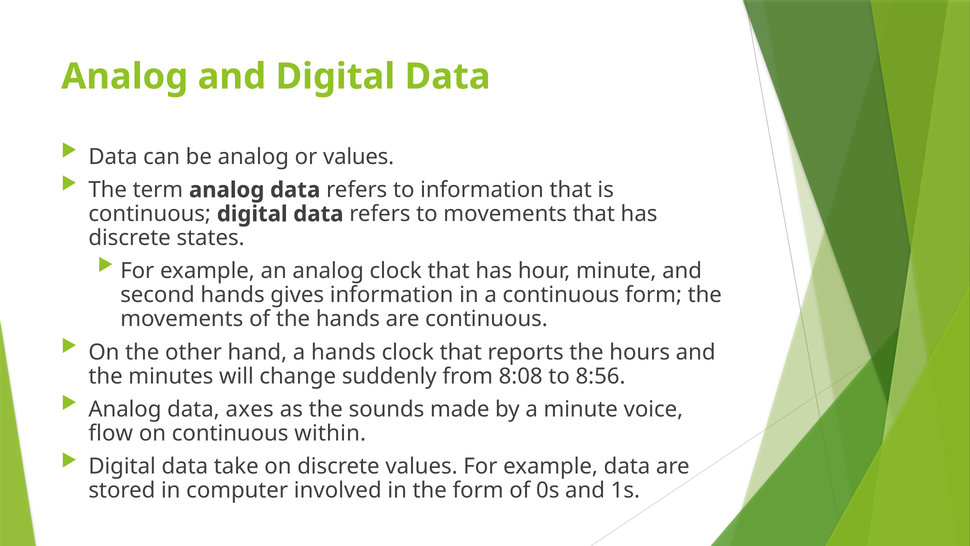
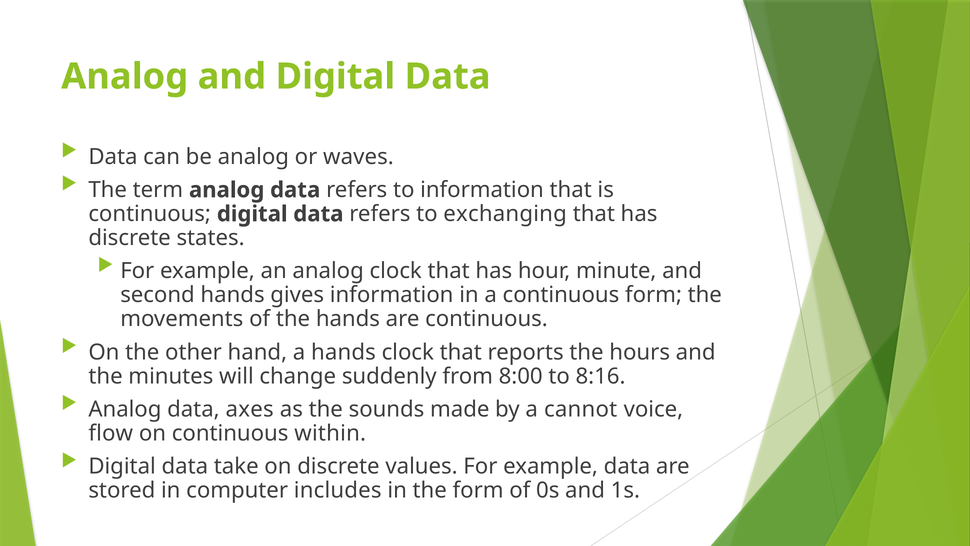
or values: values -> waves
to movements: movements -> exchanging
8:08: 8:08 -> 8:00
8:56: 8:56 -> 8:16
a minute: minute -> cannot
involved: involved -> includes
